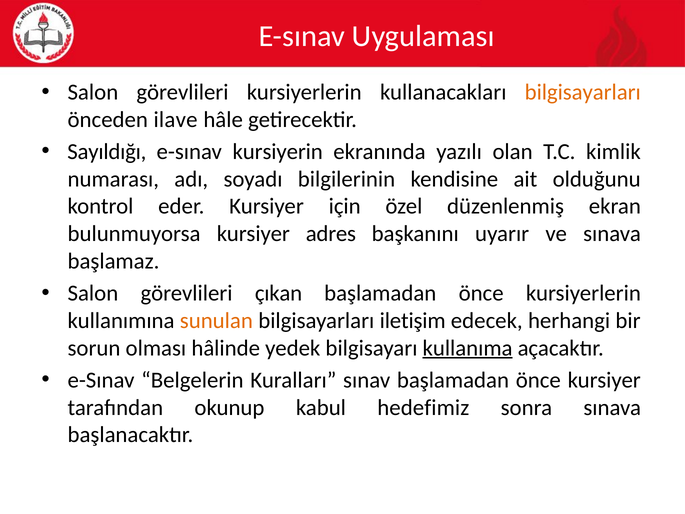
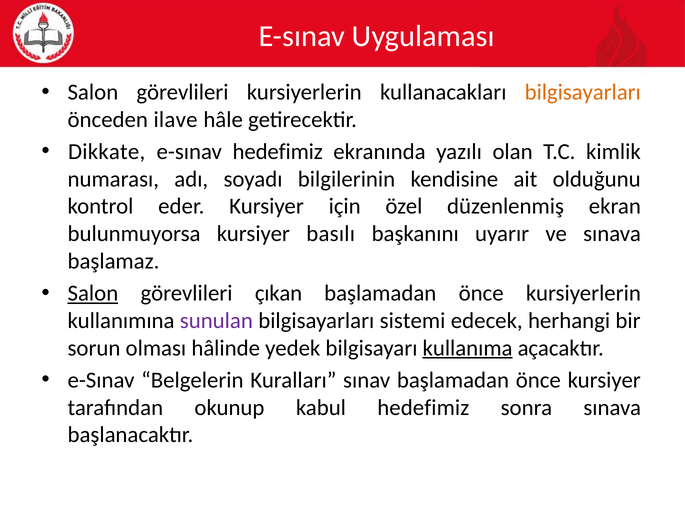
Sayıldığı: Sayıldığı -> Dikkate
e-sınav kursiyerin: kursiyerin -> hedefimiz
adres: adres -> basılı
Salon at (93, 293) underline: none -> present
sunulan colour: orange -> purple
iletişim: iletişim -> sistemi
